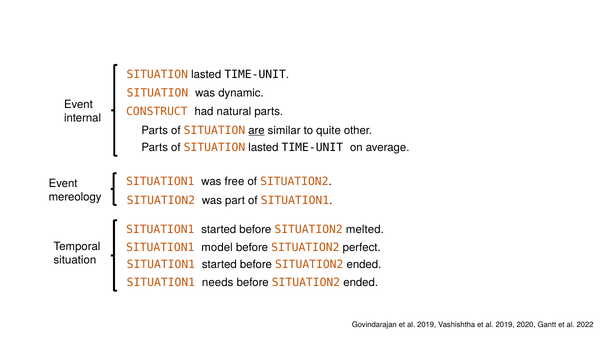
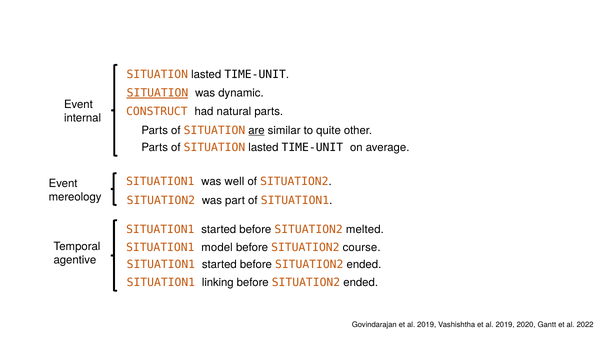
SITUATION at (157, 93) underline: none -> present
free: free -> well
perfect: perfect -> course
situation at (75, 260): situation -> agentive
needs: needs -> linking
